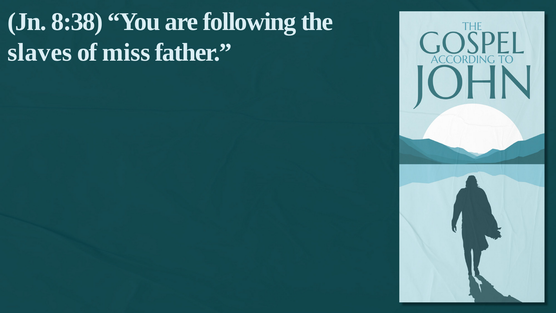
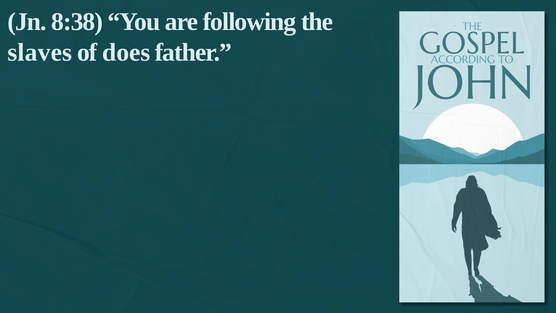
miss: miss -> does
